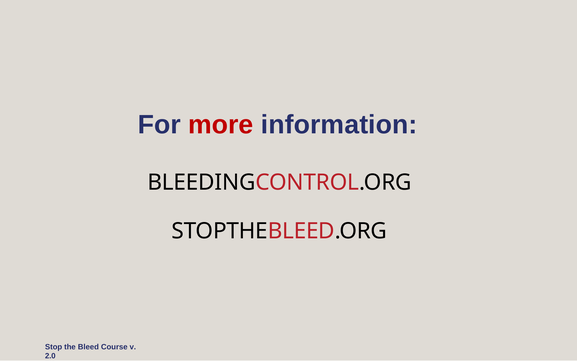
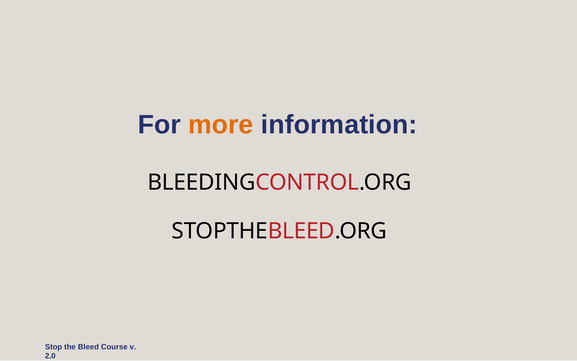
more colour: red -> orange
